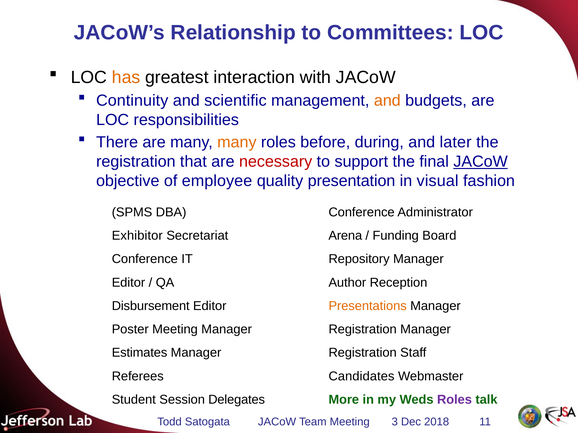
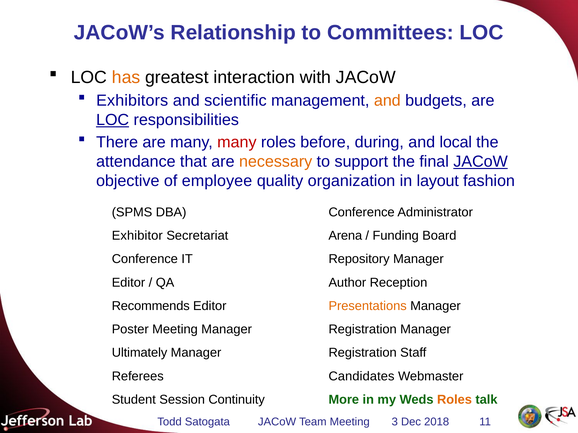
Continuity: Continuity -> Exhibitors
LOC at (113, 120) underline: none -> present
many at (237, 142) colour: orange -> red
later: later -> local
registration at (136, 162): registration -> attendance
necessary colour: red -> orange
presentation: presentation -> organization
visual: visual -> layout
Disbursement: Disbursement -> Recommends
Estimates: Estimates -> Ultimately
Delegates: Delegates -> Continuity
Roles at (454, 400) colour: purple -> orange
